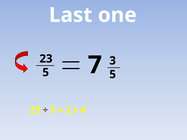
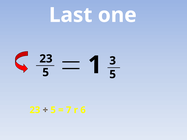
7: 7 -> 1
2: 2 -> 7
4: 4 -> 6
